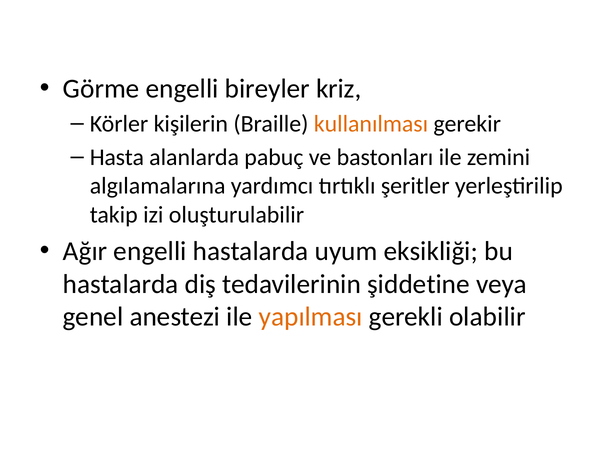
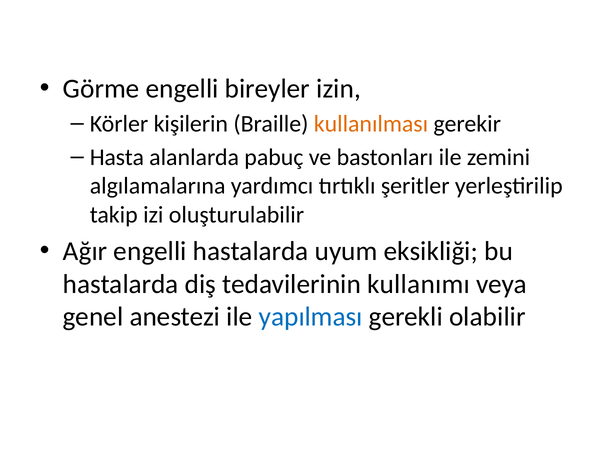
kriz: kriz -> izin
şiddetine: şiddetine -> kullanımı
yapılması colour: orange -> blue
